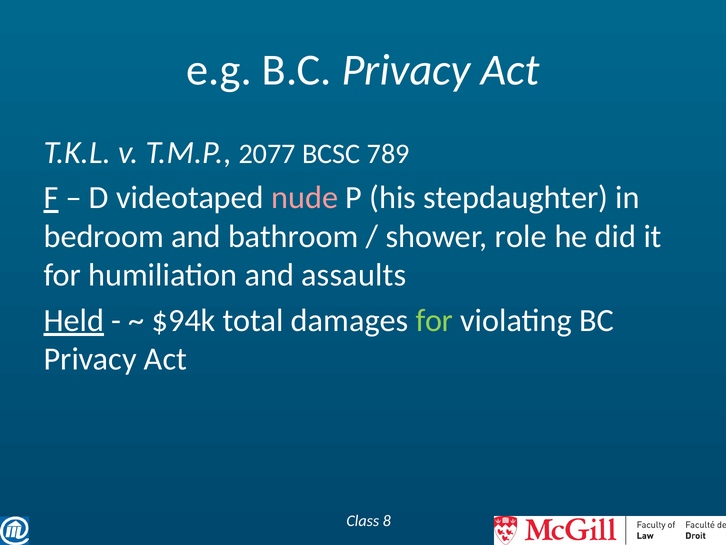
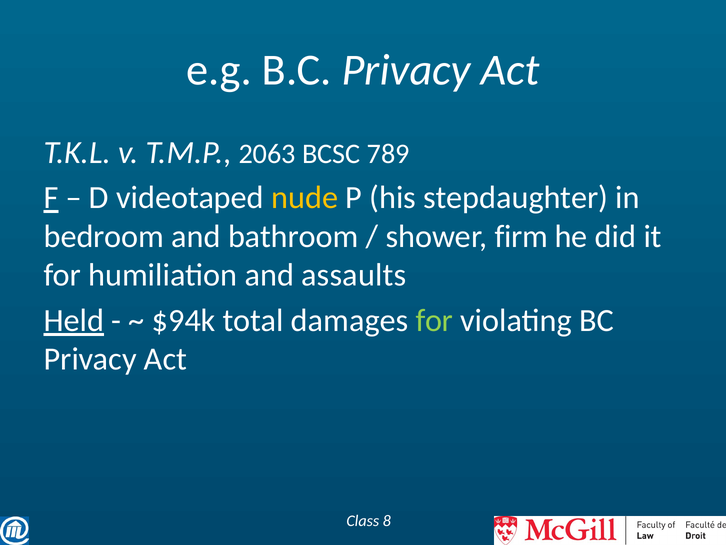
2077: 2077 -> 2063
nude colour: pink -> yellow
role: role -> firm
